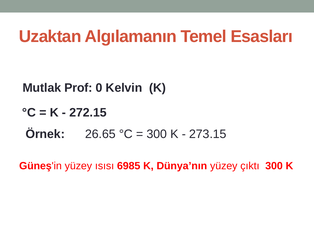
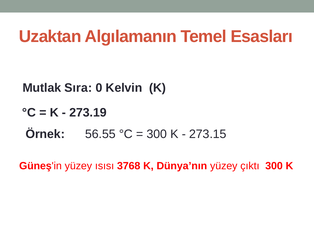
Prof: Prof -> Sıra
272.15: 272.15 -> 273.19
26.65: 26.65 -> 56.55
6985: 6985 -> 3768
